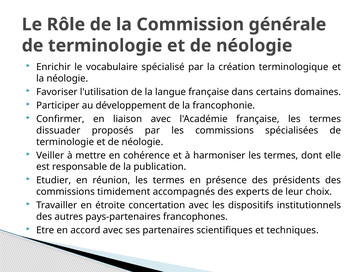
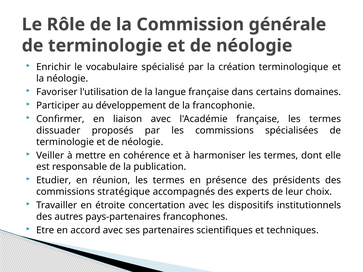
timidement: timidement -> stratégique
